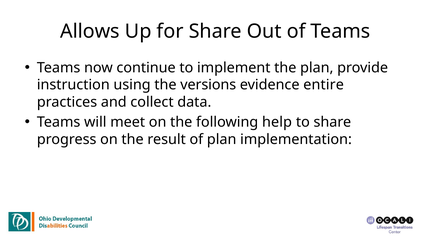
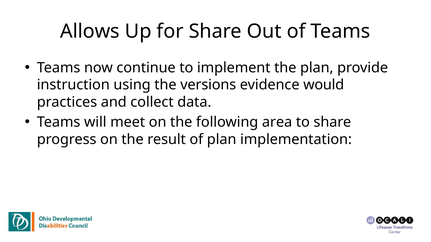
entire: entire -> would
help: help -> area
